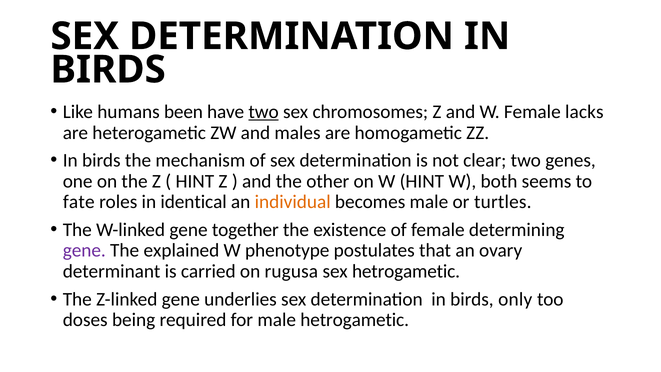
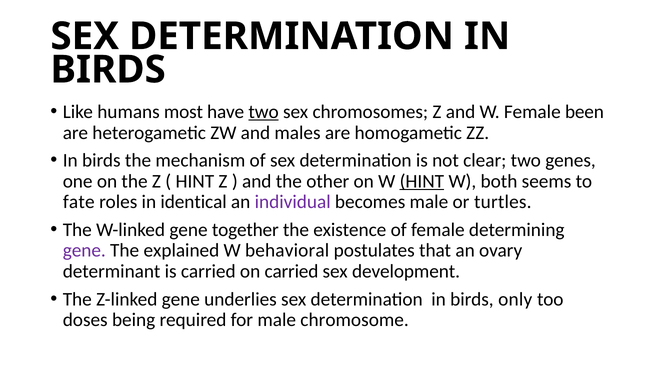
been: been -> most
lacks: lacks -> been
HINT at (422, 181) underline: none -> present
individual colour: orange -> purple
phenotype: phenotype -> behavioral
on rugusa: rugusa -> carried
sex hetrogametic: hetrogametic -> development
male hetrogametic: hetrogametic -> chromosome
